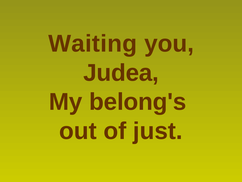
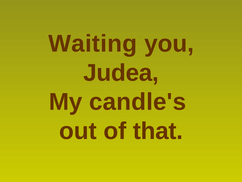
belong's: belong's -> candle's
just: just -> that
